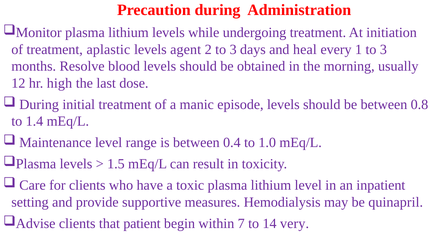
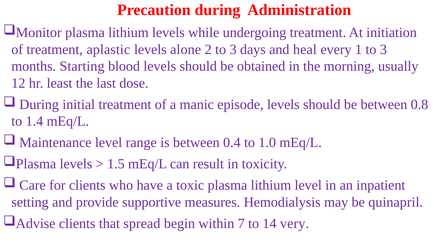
agent: agent -> alone
Resolve: Resolve -> Starting
high: high -> least
patient: patient -> spread
